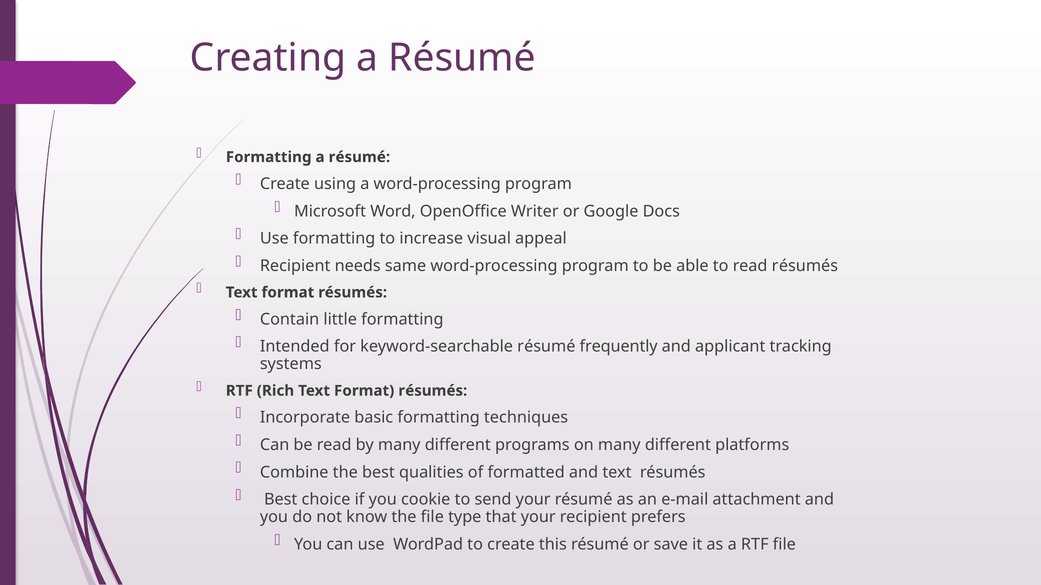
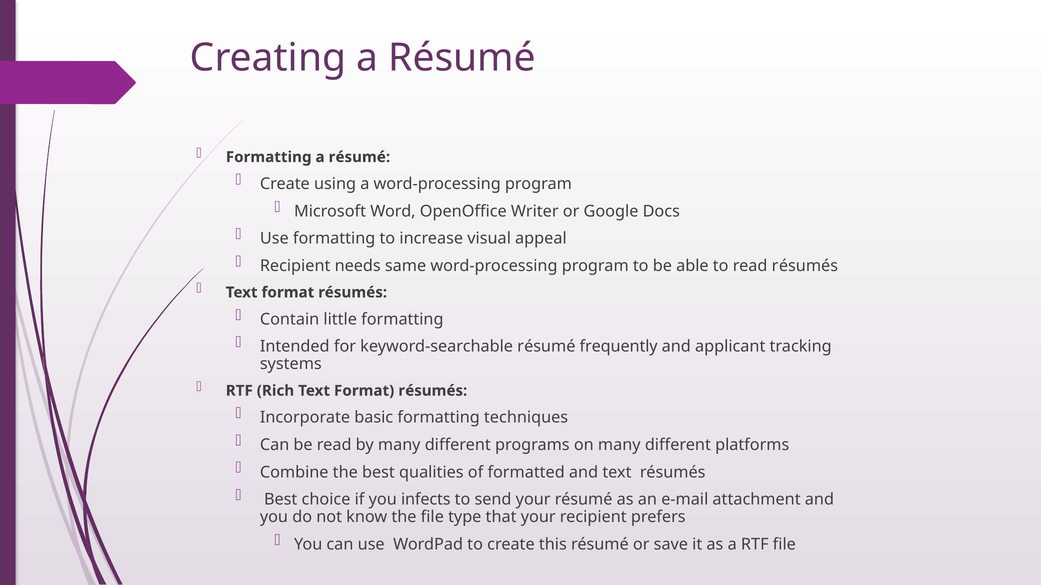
cookie: cookie -> infects
